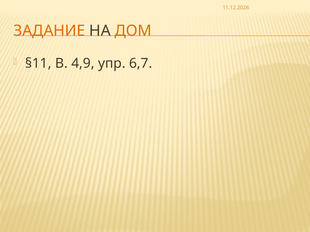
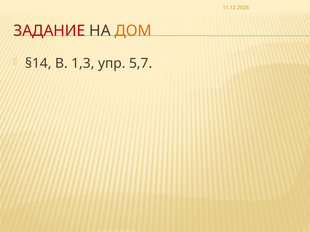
ЗАДАНИЕ colour: orange -> red
§11: §11 -> §14
4,9: 4,9 -> 1,3
6,7: 6,7 -> 5,7
